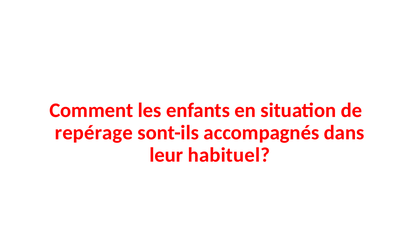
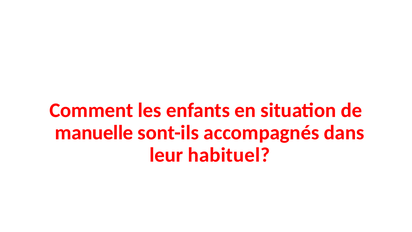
repérage: repérage -> manuelle
